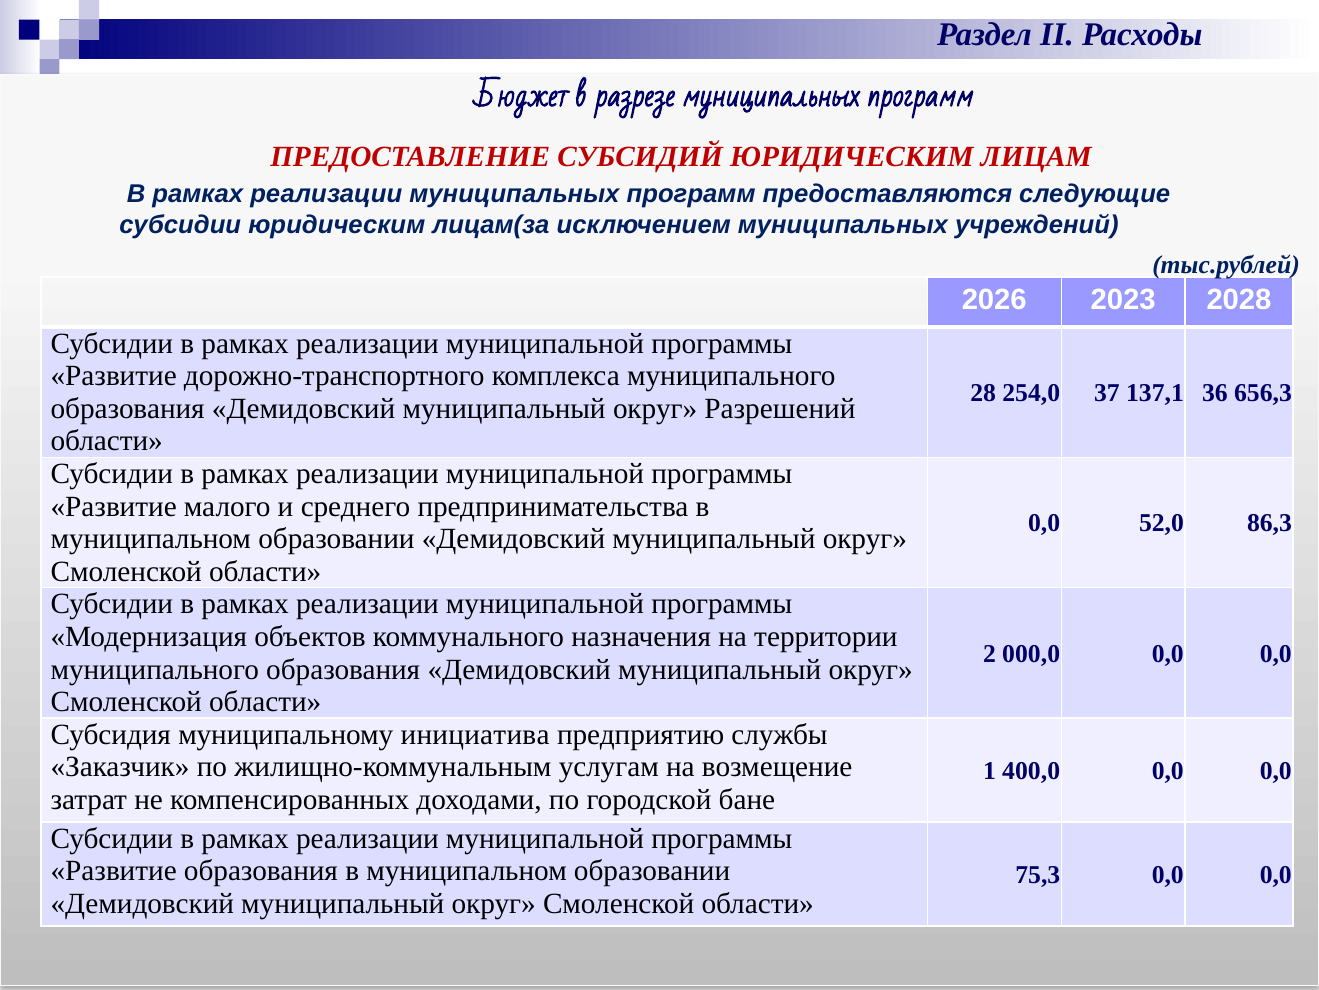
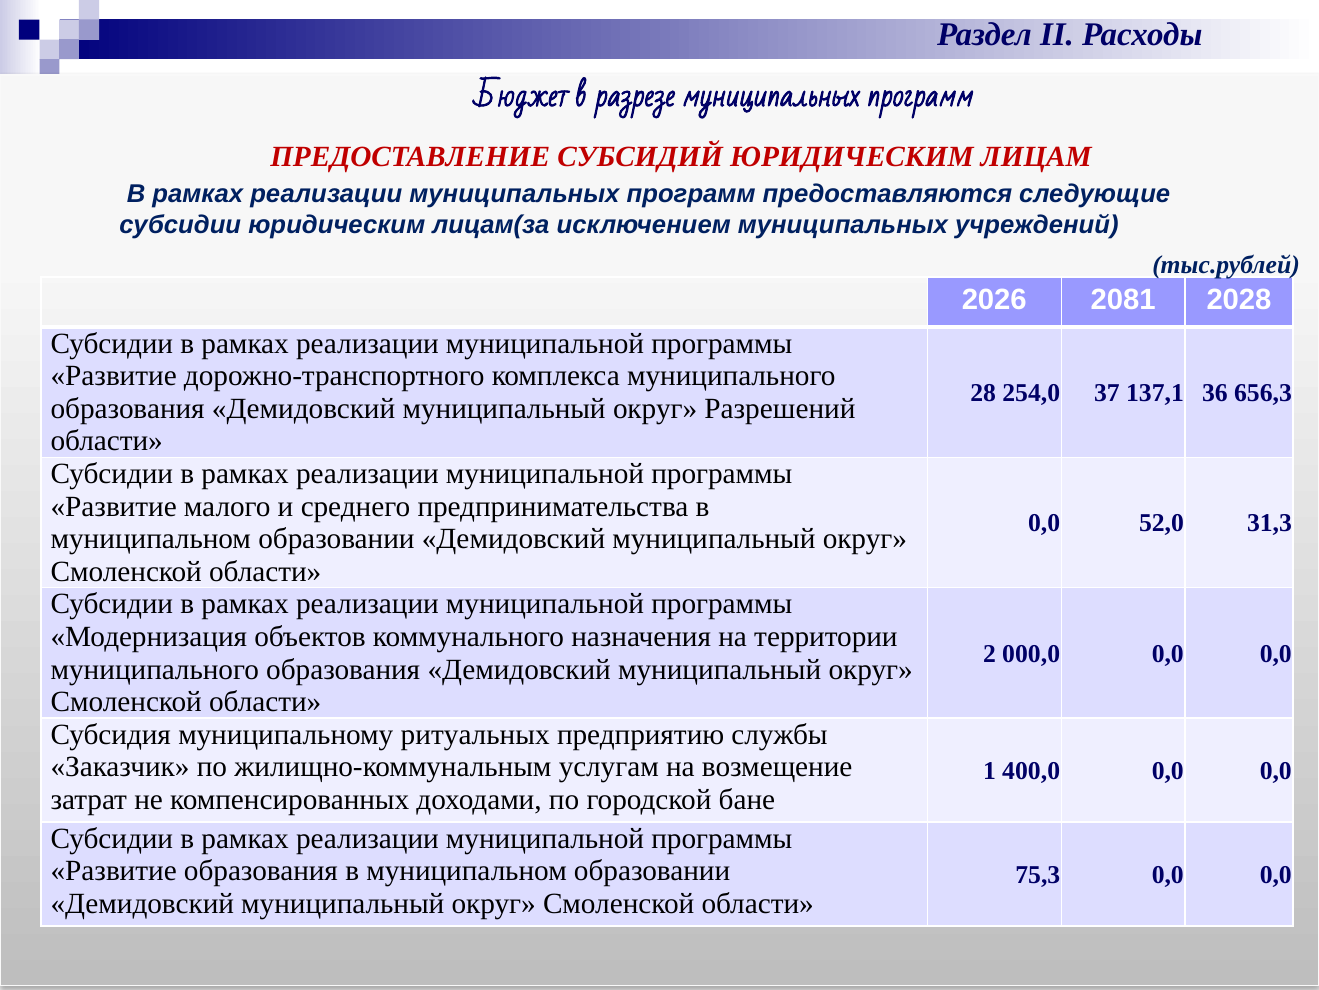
2023: 2023 -> 2081
86,3: 86,3 -> 31,3
инициатива: инициатива -> ритуальных
